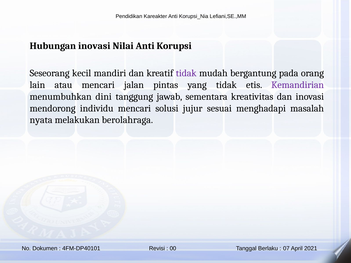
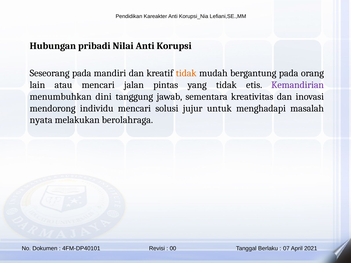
Hubungan inovasi: inovasi -> pribadi
Seseorang kecil: kecil -> pada
tidak at (186, 73) colour: purple -> orange
sesuai: sesuai -> untuk
